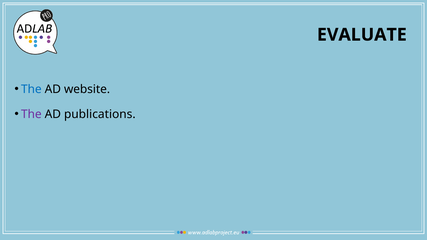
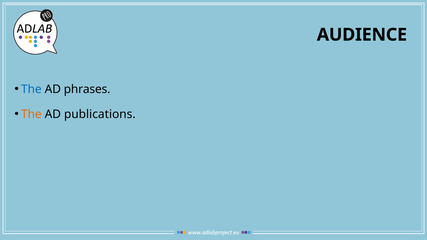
EVALUATE: EVALUATE -> AUDIENCE
website: website -> phrases
The at (31, 114) colour: purple -> orange
